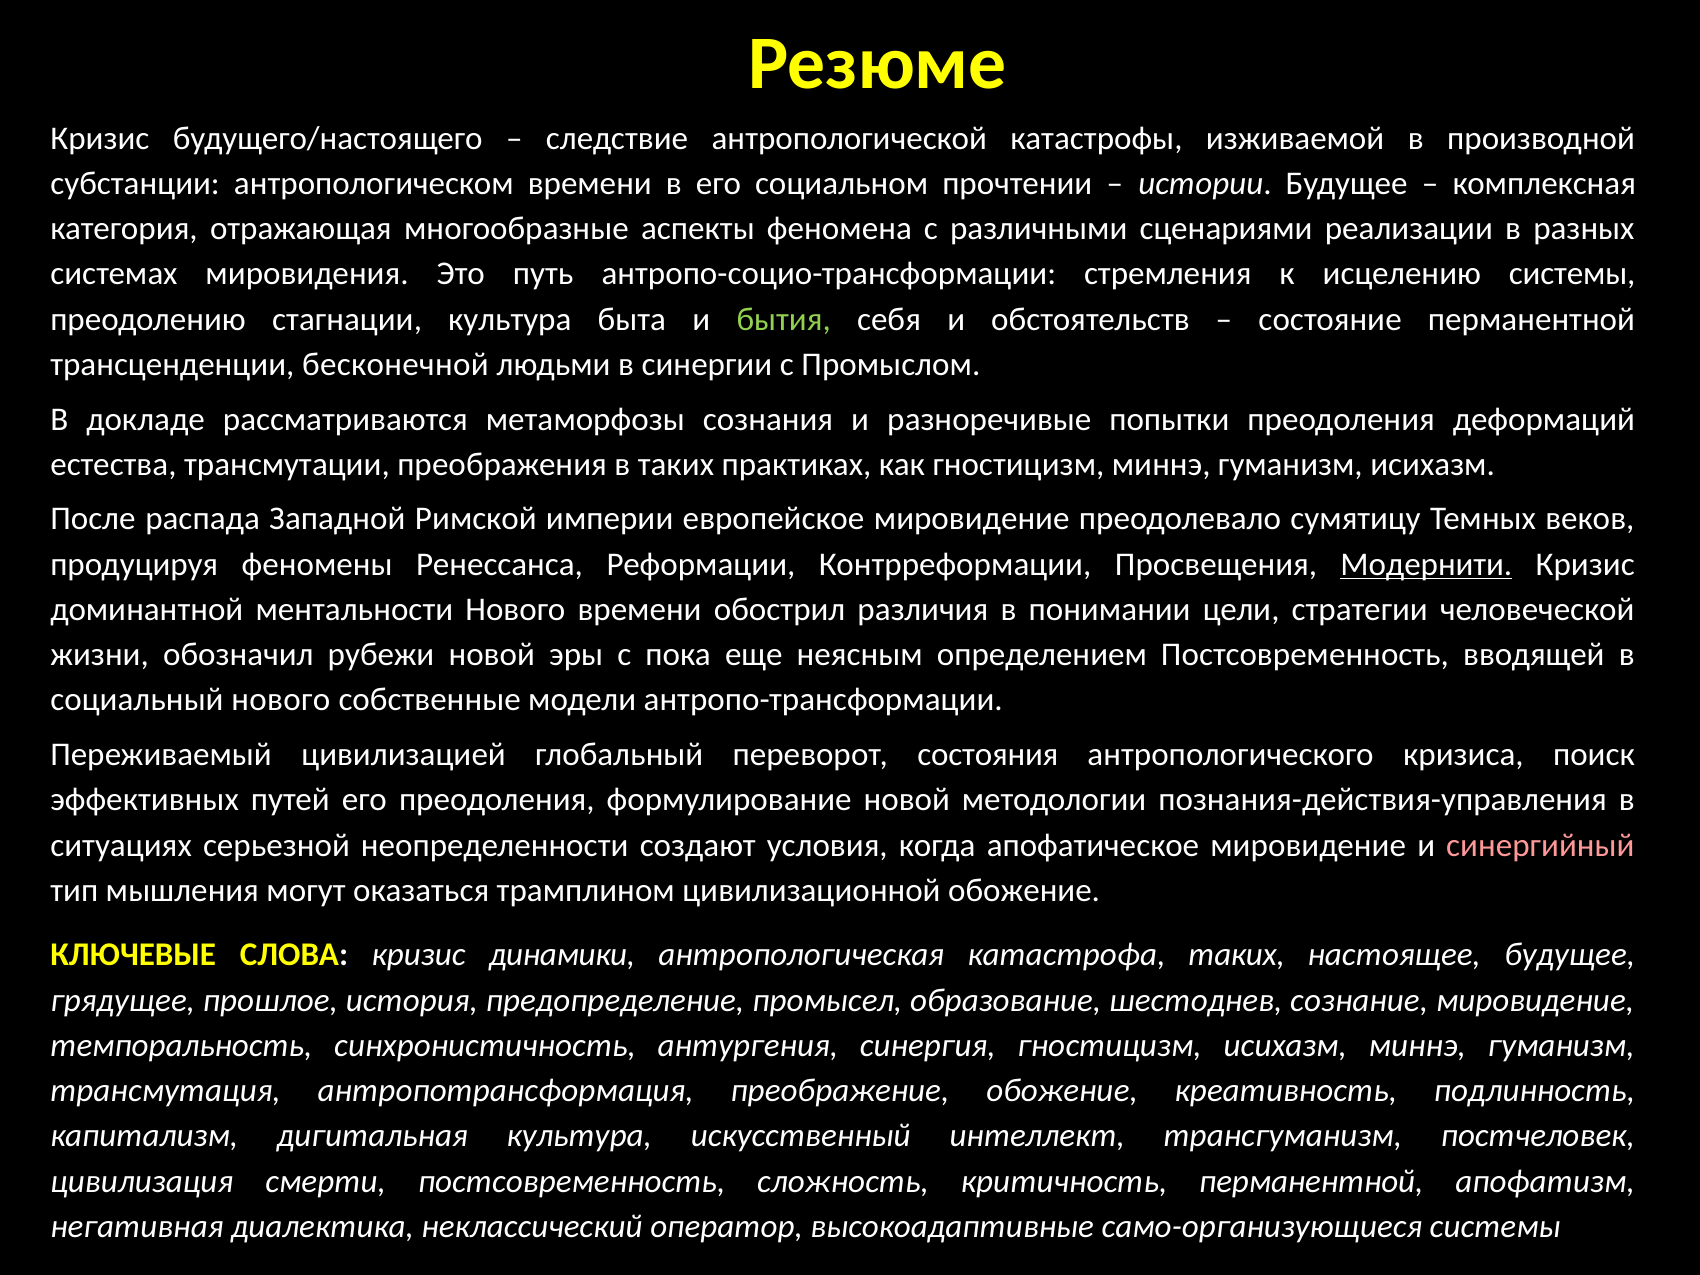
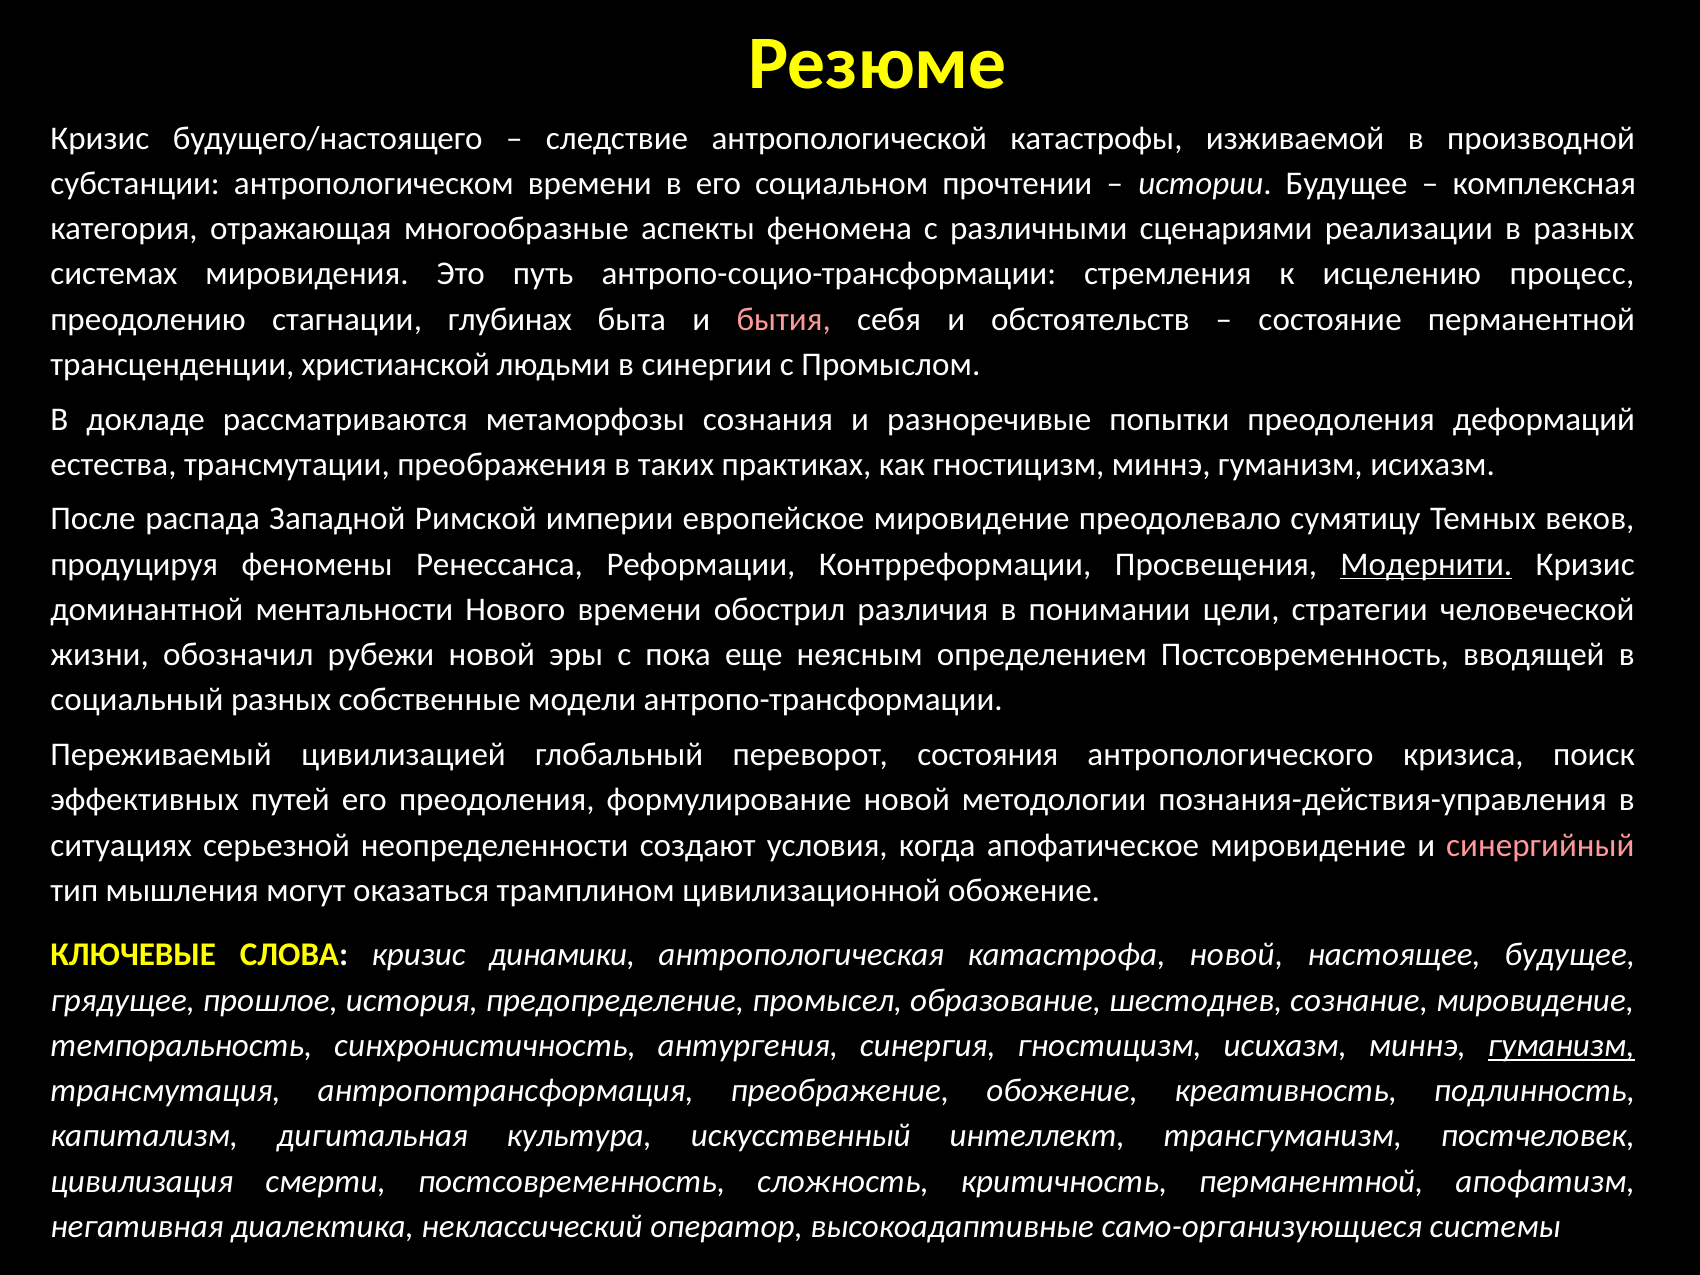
исцелению системы: системы -> процесс
стагнации культура: культура -> глубинах
бытия colour: light green -> pink
бесконечной: бесконечной -> христианской
социальный нового: нового -> разных
катастрофа таких: таких -> новой
гуманизм at (1561, 1045) underline: none -> present
